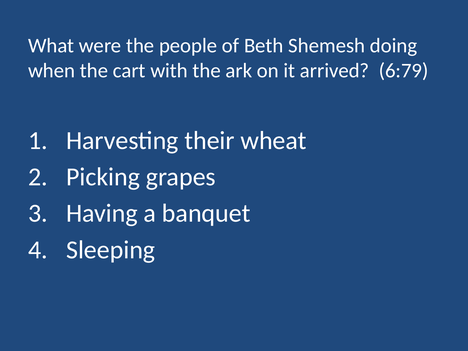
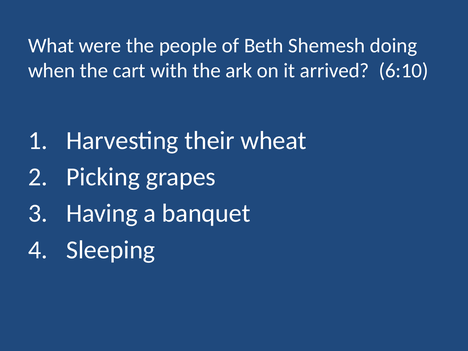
6:79: 6:79 -> 6:10
